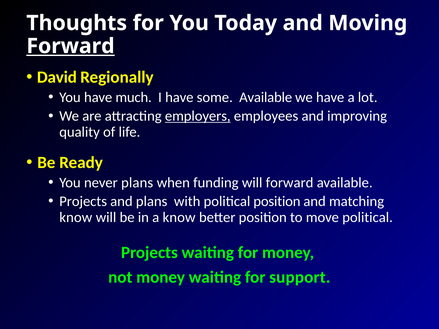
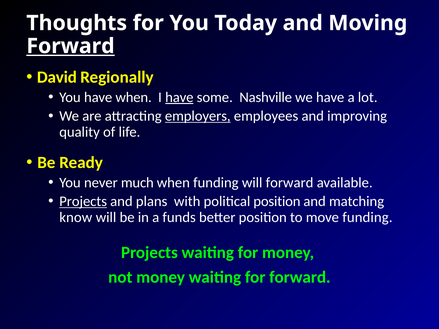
have much: much -> when
have at (179, 97) underline: none -> present
some Available: Available -> Nashville
never plans: plans -> much
Projects at (83, 202) underline: none -> present
a know: know -> funds
move political: political -> funding
for support: support -> forward
